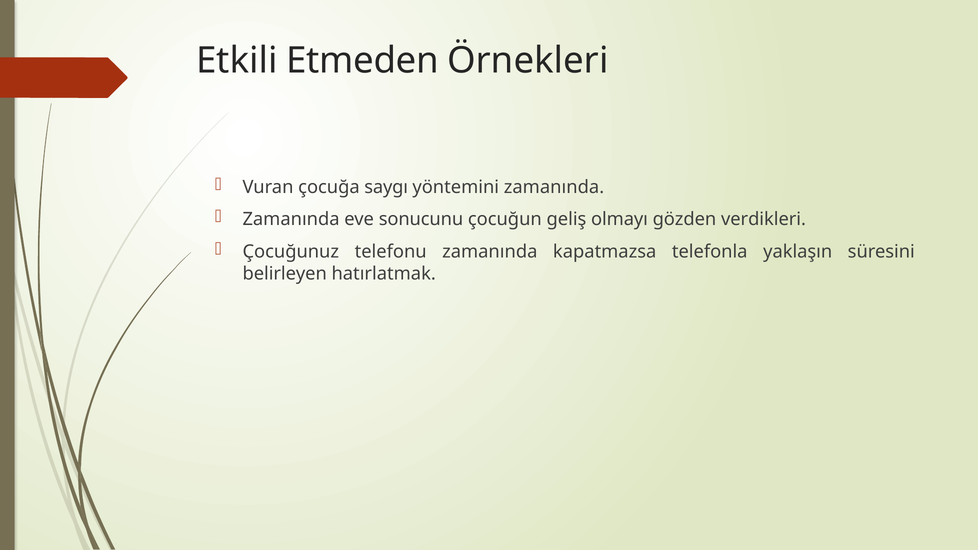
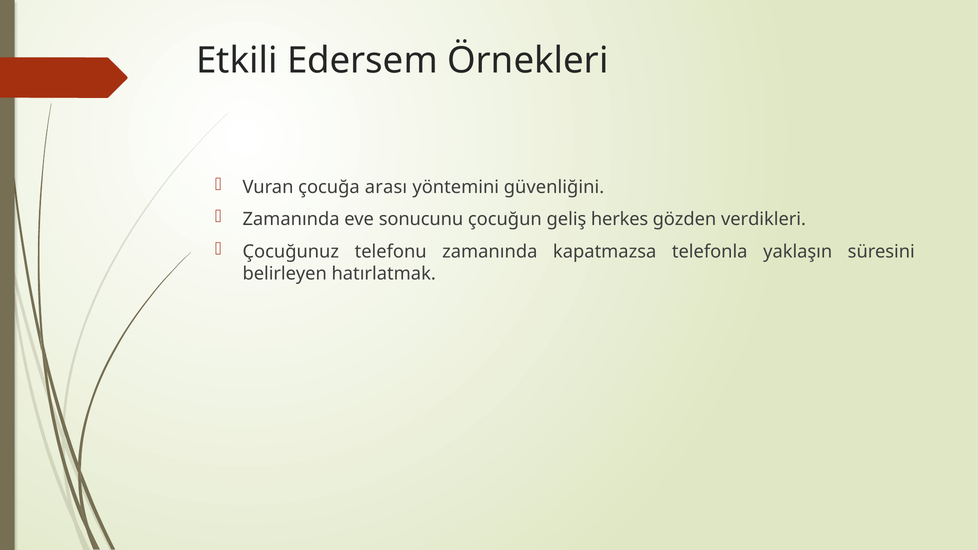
Etmeden: Etmeden -> Edersem
saygı: saygı -> arası
yöntemini zamanında: zamanında -> güvenliğini
olmayı: olmayı -> herkes
